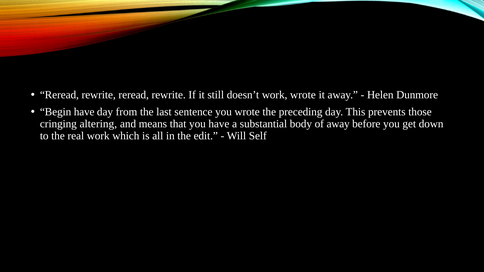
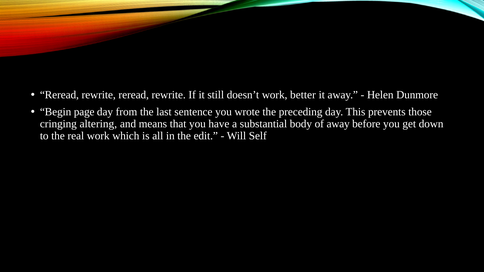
work wrote: wrote -> better
Begin have: have -> page
